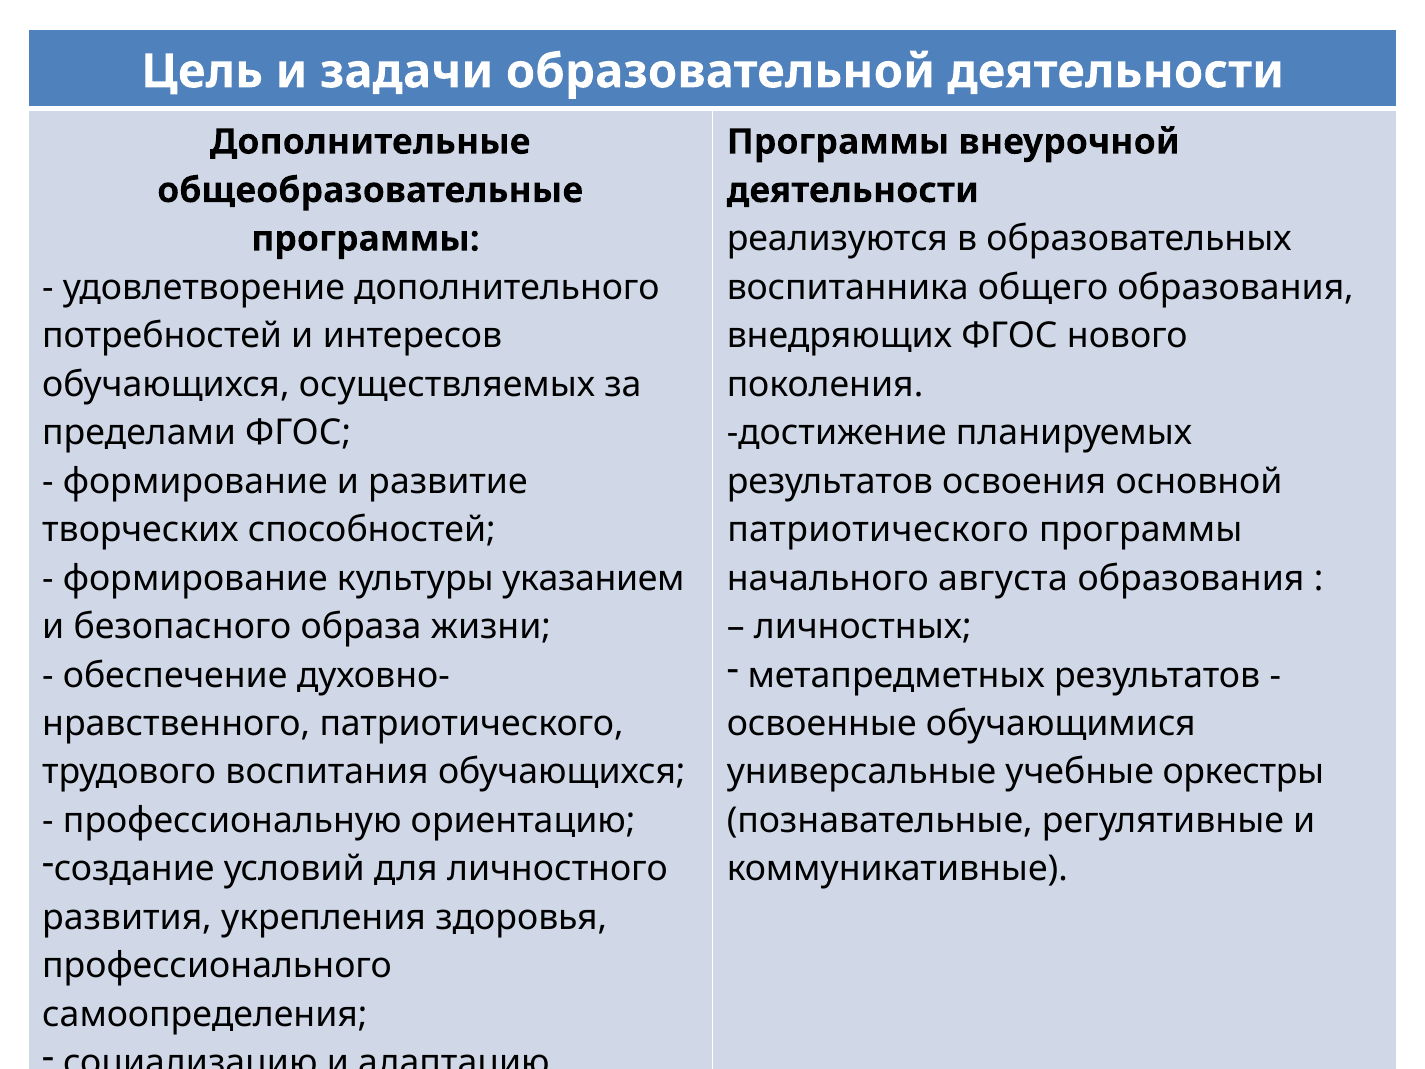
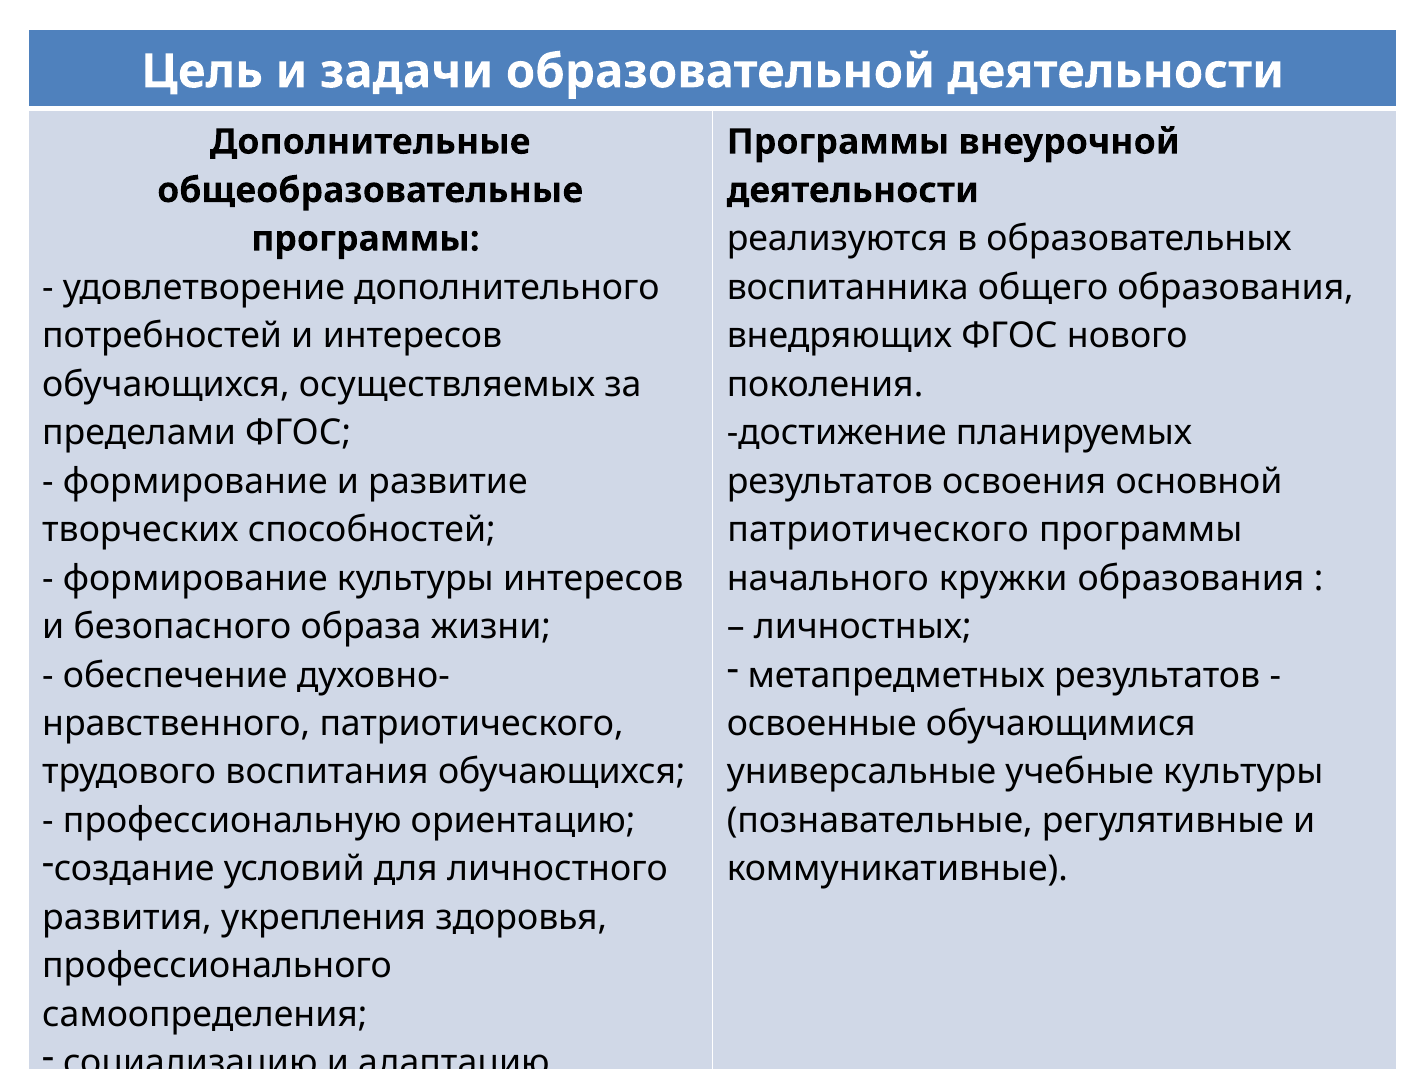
культуры указанием: указанием -> интересов
августа: августа -> кружки
учебные оркестры: оркестры -> культуры
